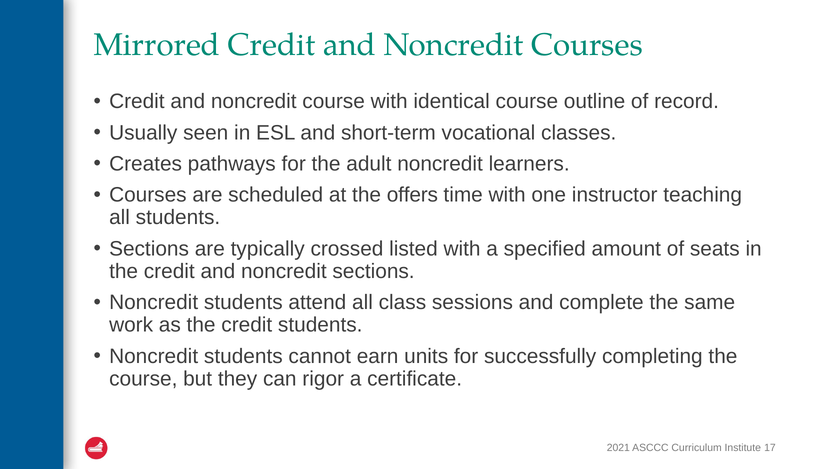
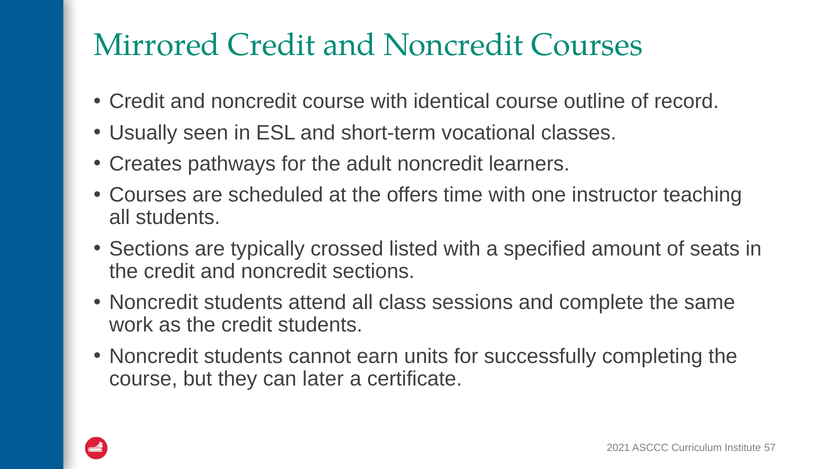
rigor: rigor -> later
17: 17 -> 57
